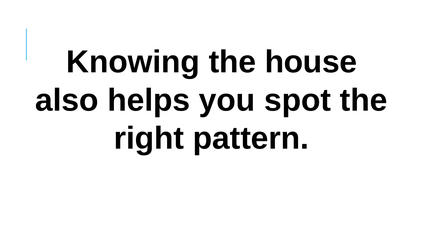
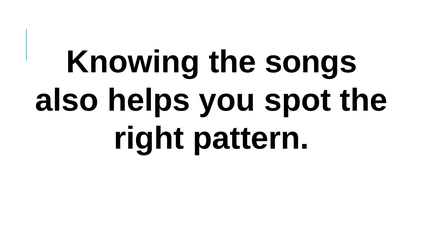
house: house -> songs
